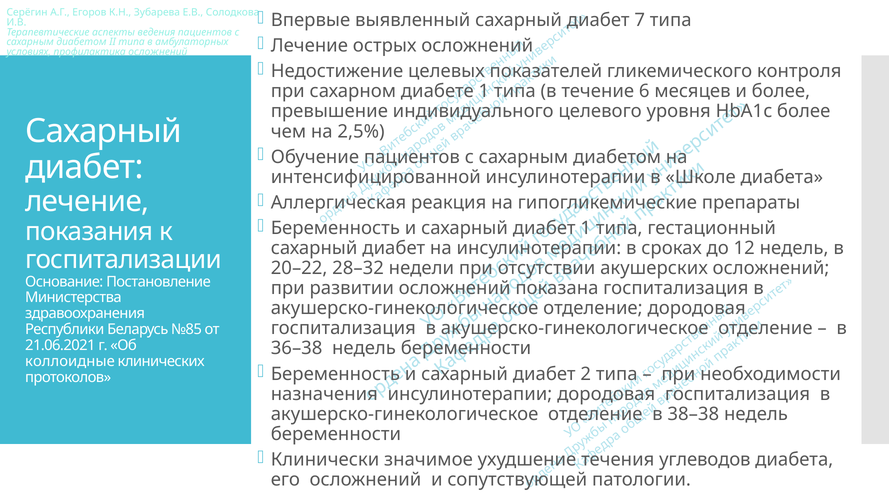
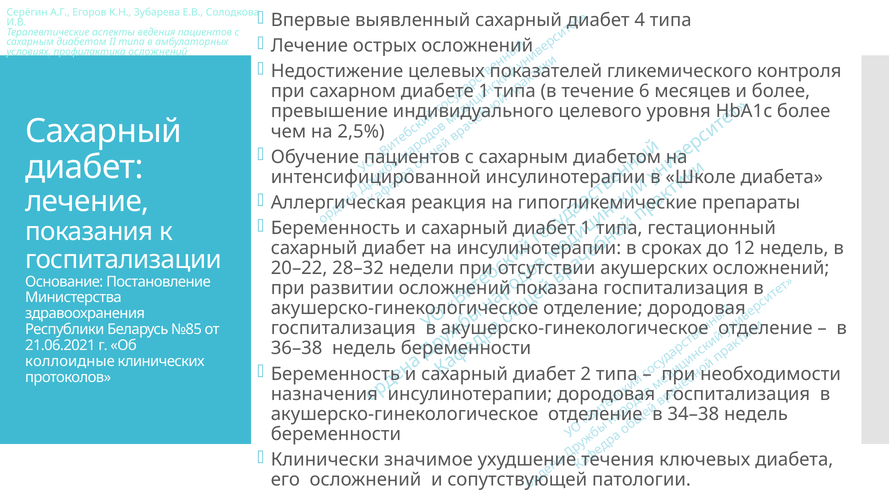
7: 7 -> 4
38–38: 38–38 -> 34–38
углеводов: углеводов -> ключевых
